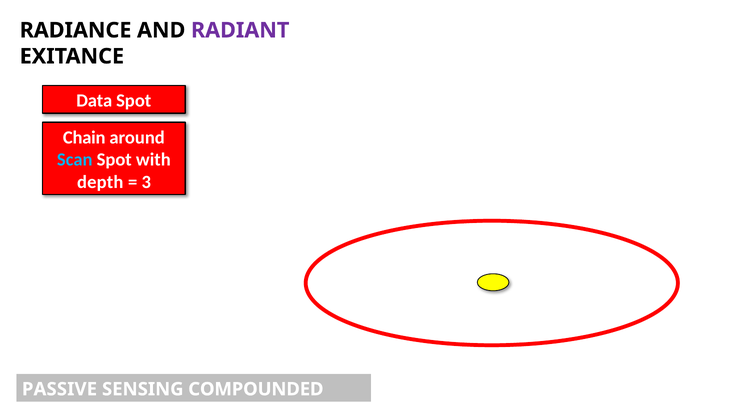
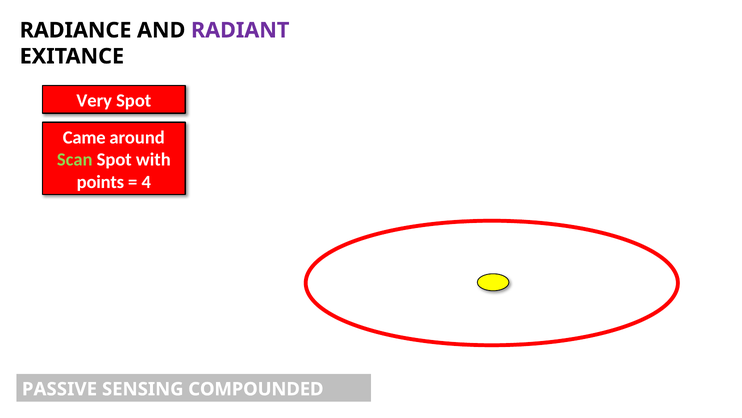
Data: Data -> Very
Chain: Chain -> Came
Scan colour: light blue -> light green
depth: depth -> points
3: 3 -> 4
